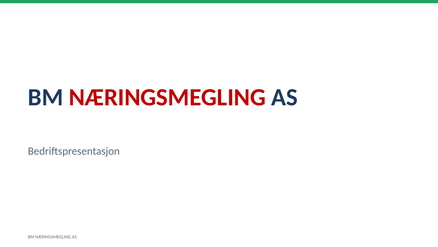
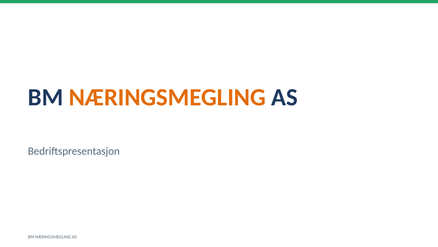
NÆRINGSMEGLING at (167, 97) colour: red -> orange
